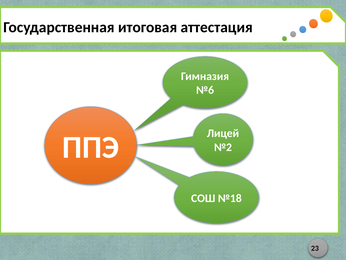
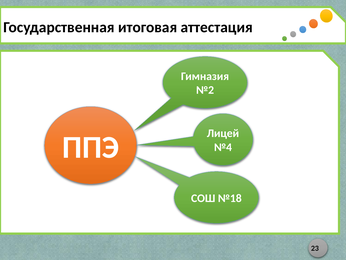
№6: №6 -> №2
№2: №2 -> №4
